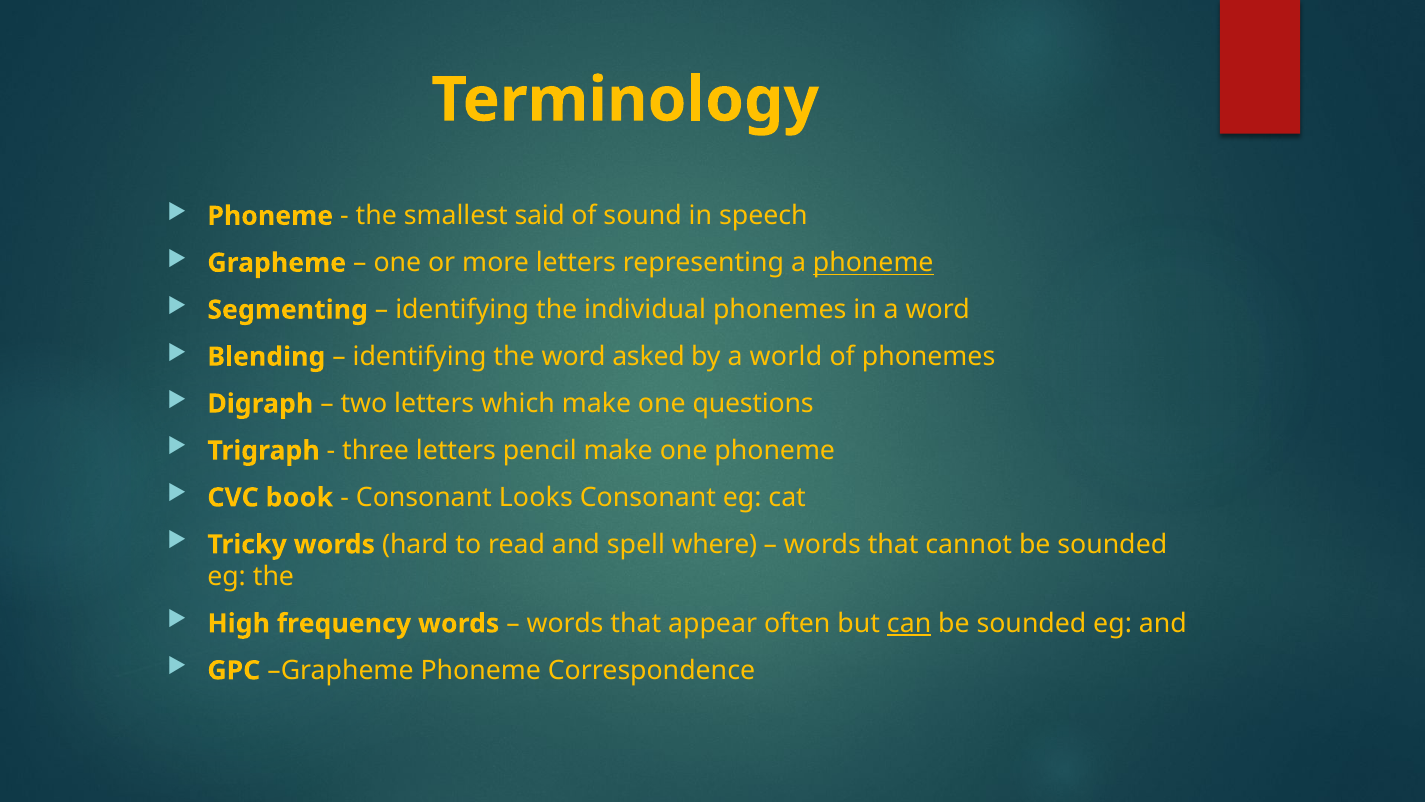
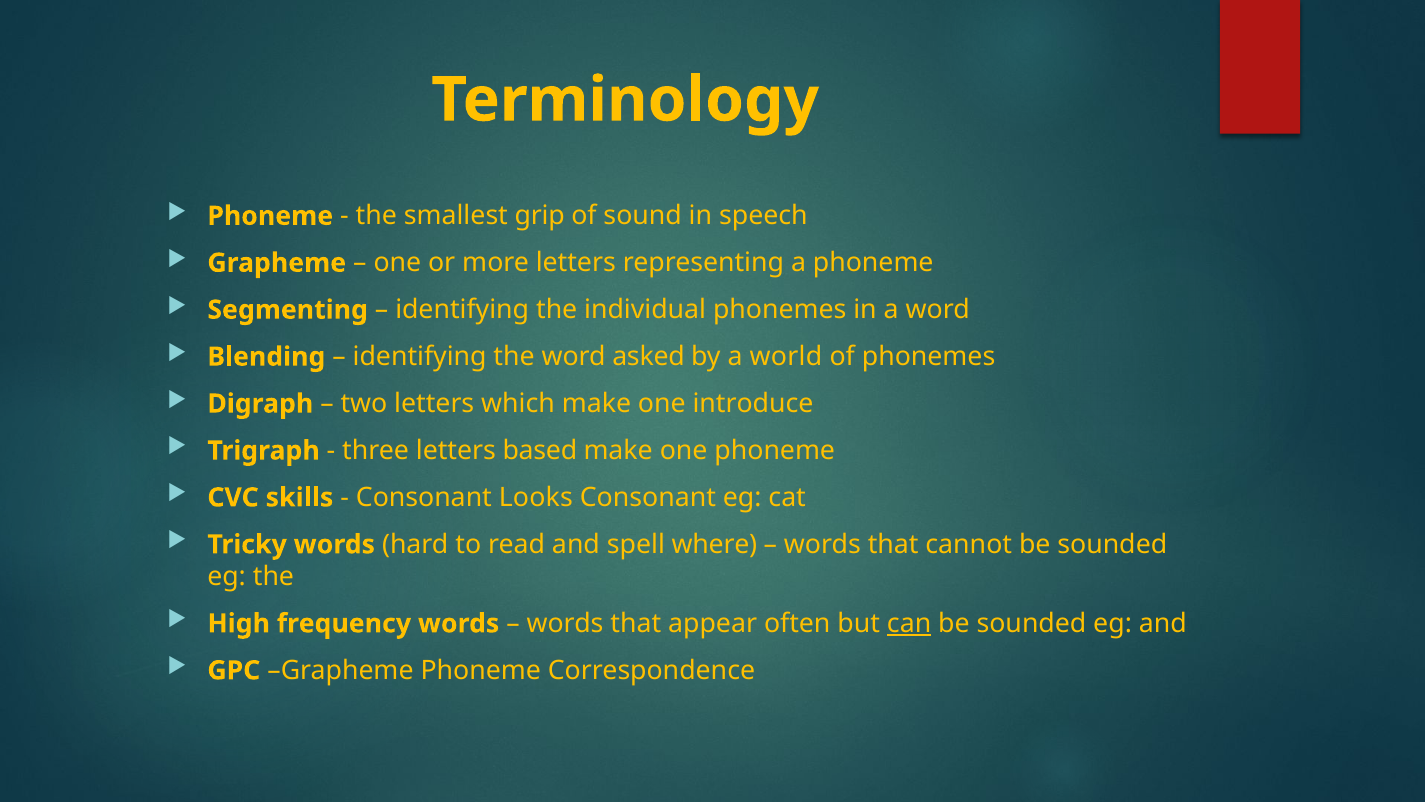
said: said -> grip
phoneme at (873, 263) underline: present -> none
questions: questions -> introduce
pencil: pencil -> based
book: book -> skills
